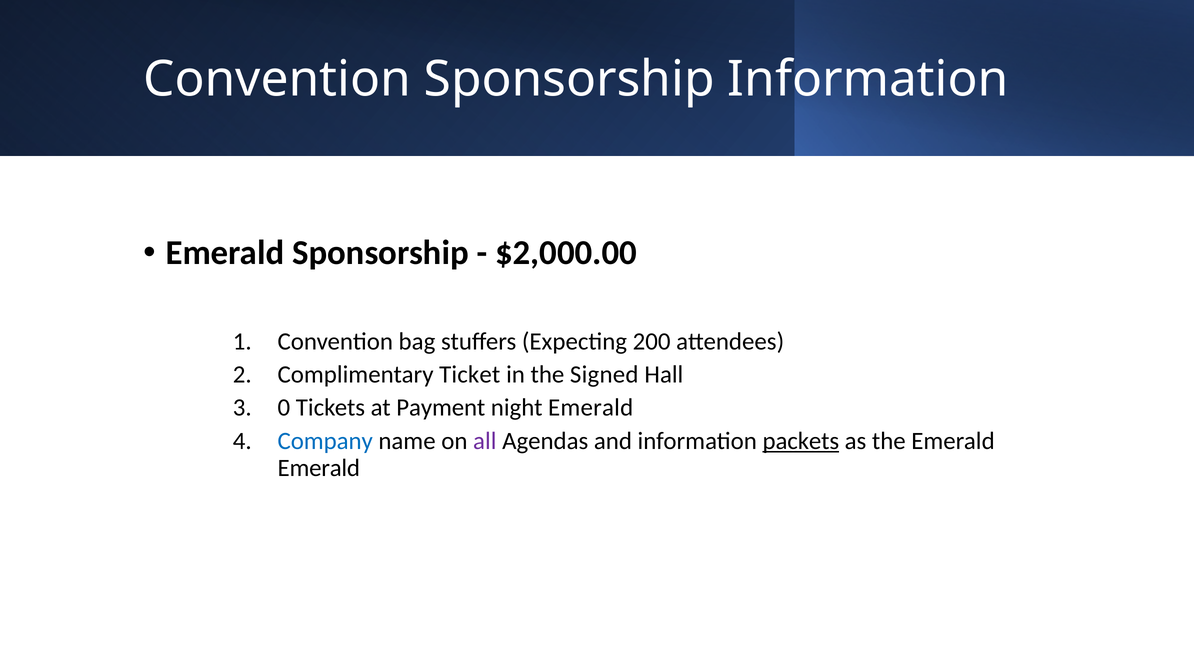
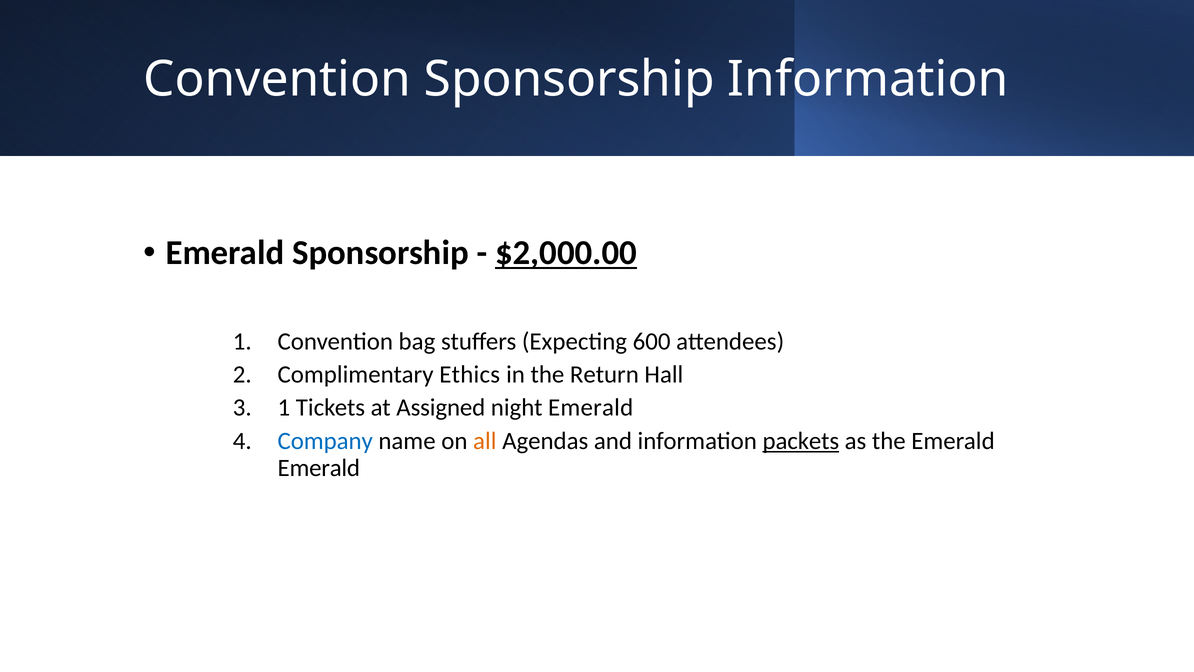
$2,000.00 underline: none -> present
200: 200 -> 600
Ticket: Ticket -> Ethics
Signed: Signed -> Return
3 0: 0 -> 1
Payment: Payment -> Assigned
all colour: purple -> orange
